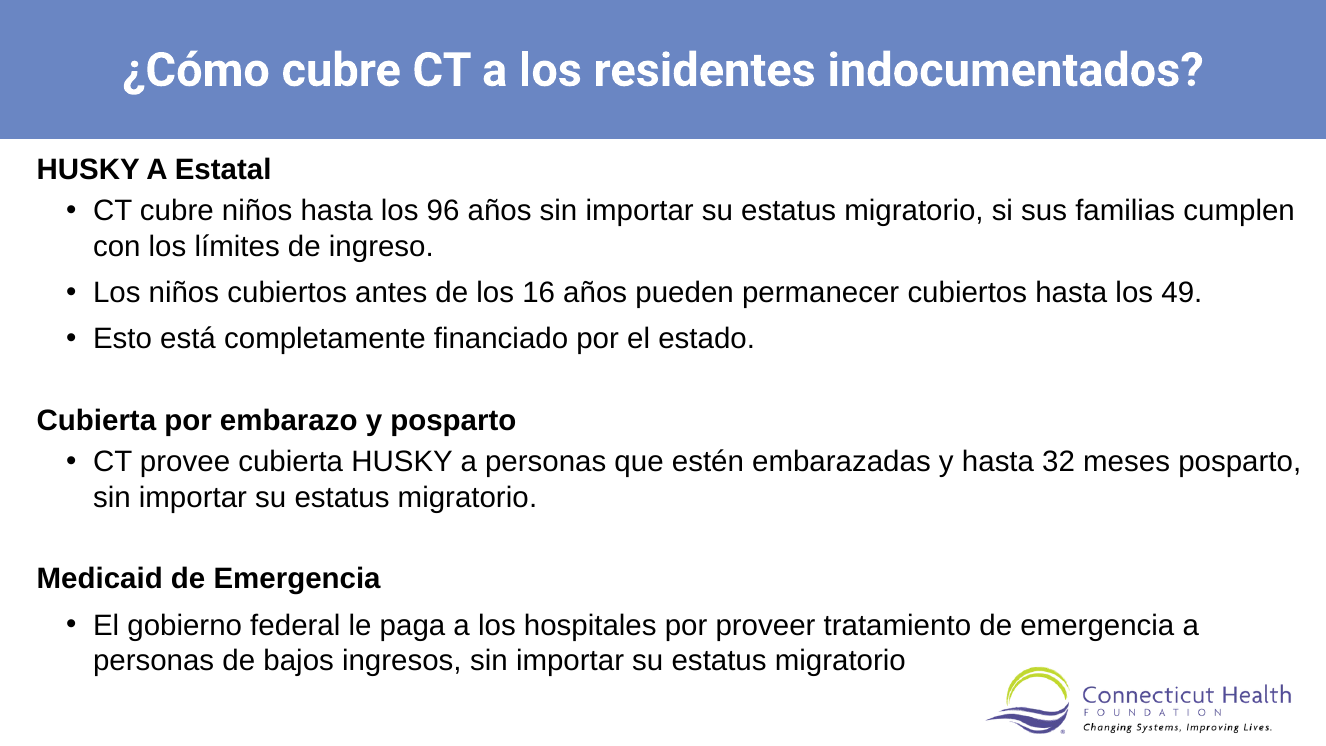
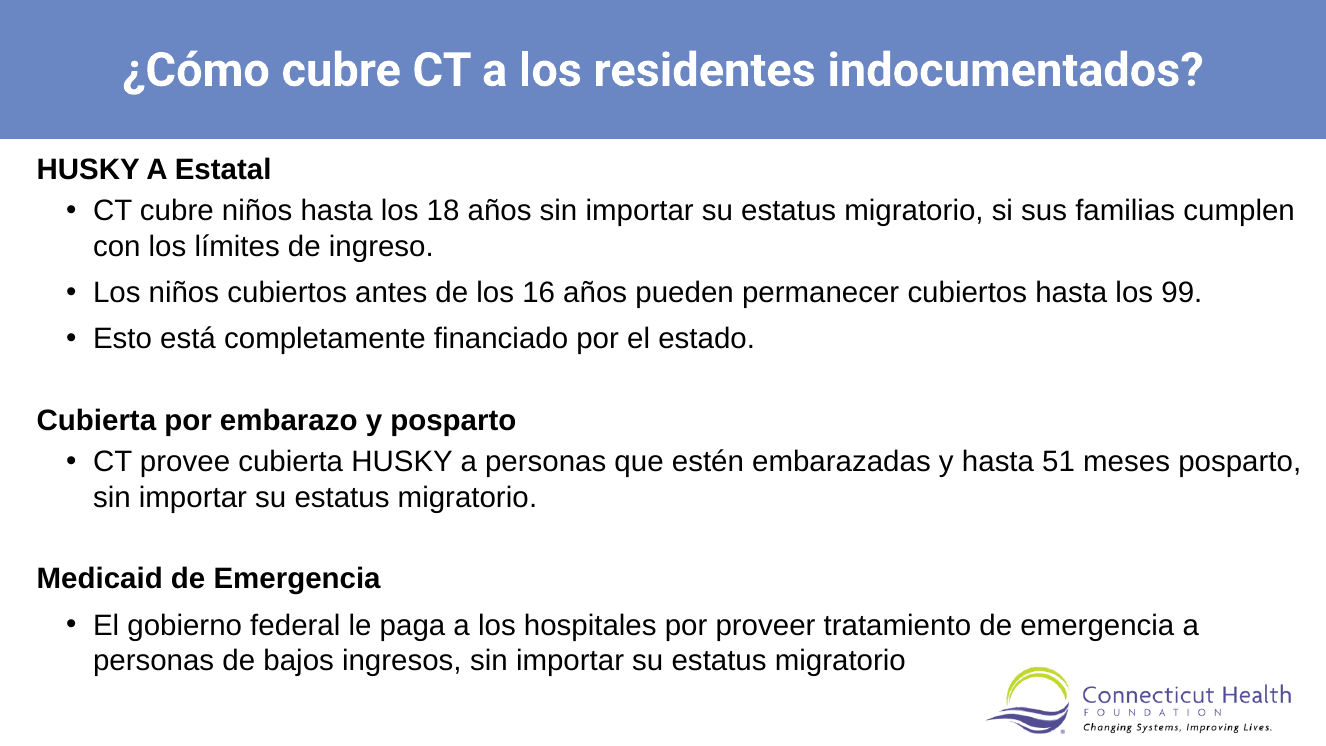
96: 96 -> 18
49: 49 -> 99
32: 32 -> 51
